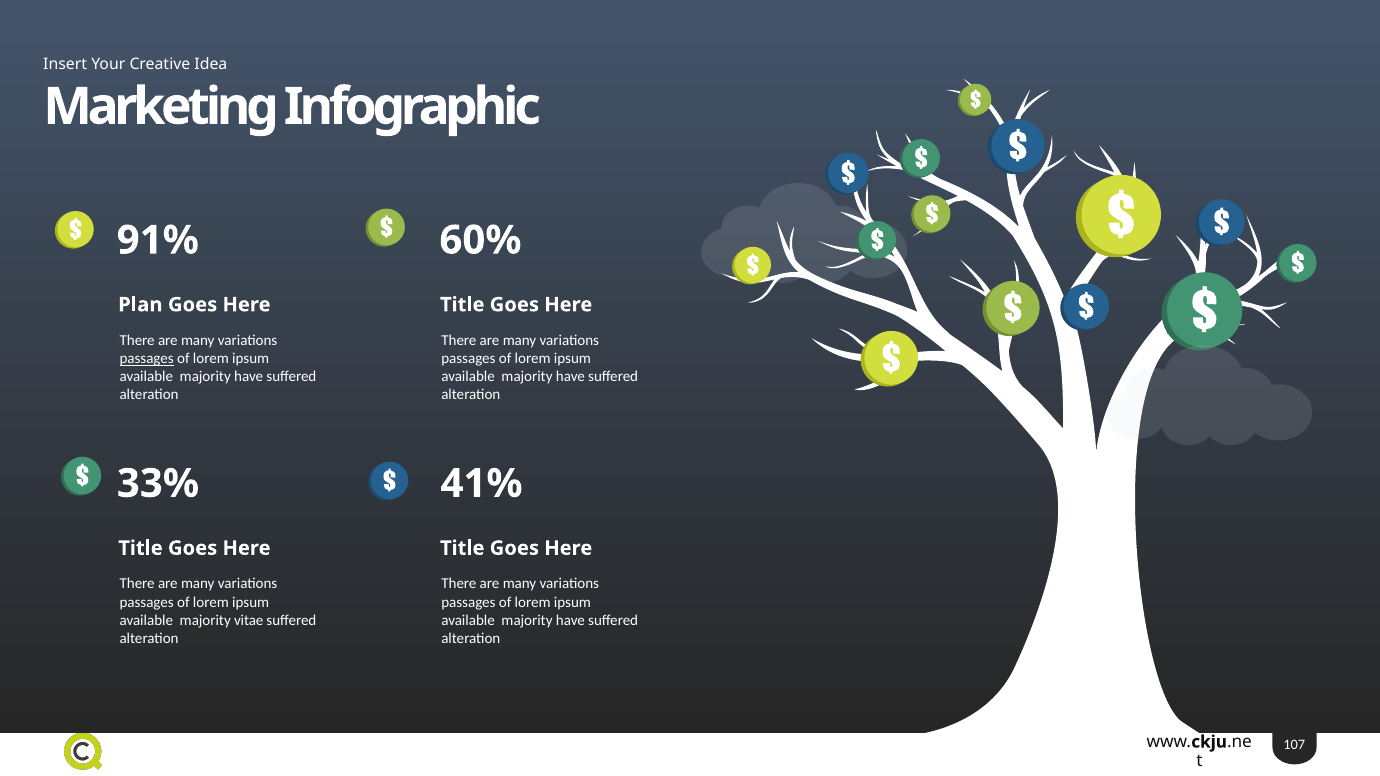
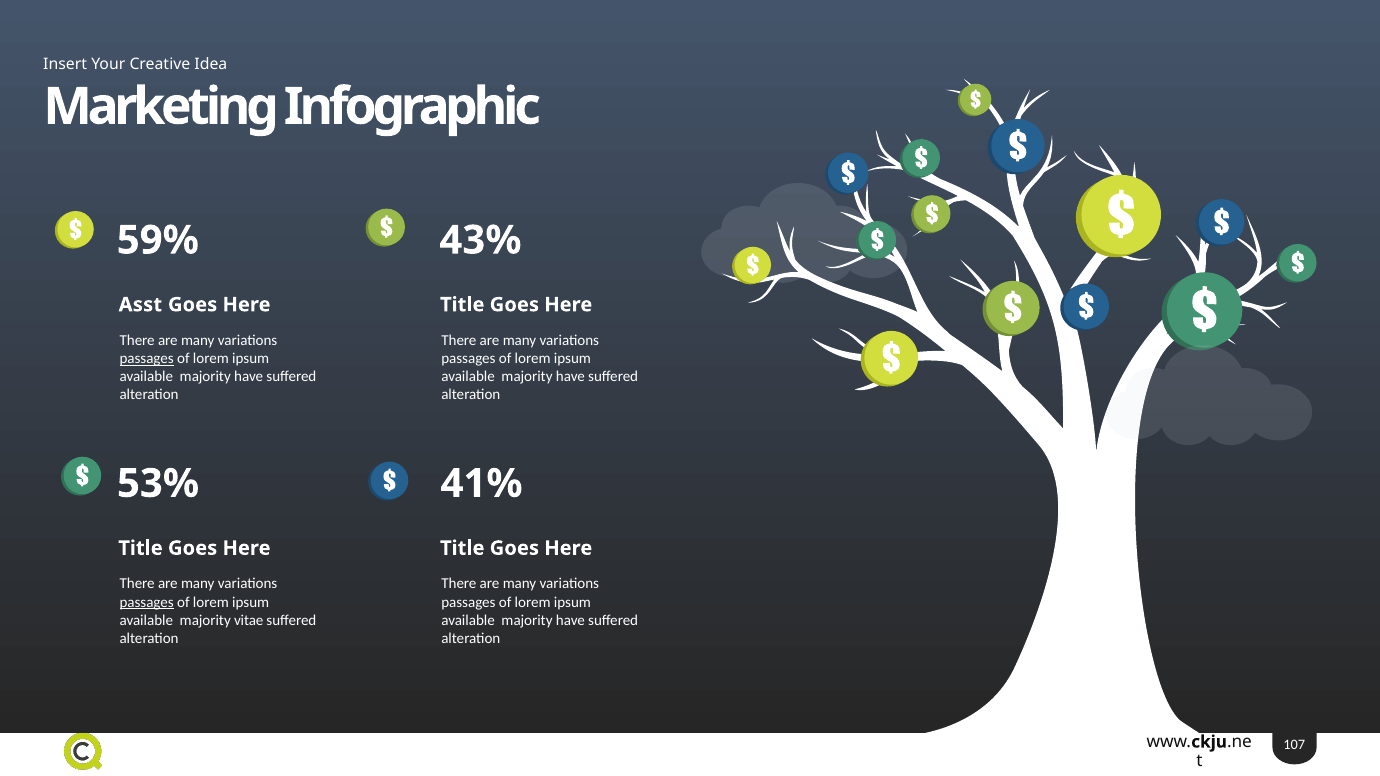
91%: 91% -> 59%
60%: 60% -> 43%
Plan: Plan -> Asst
33%: 33% -> 53%
passages at (147, 602) underline: none -> present
